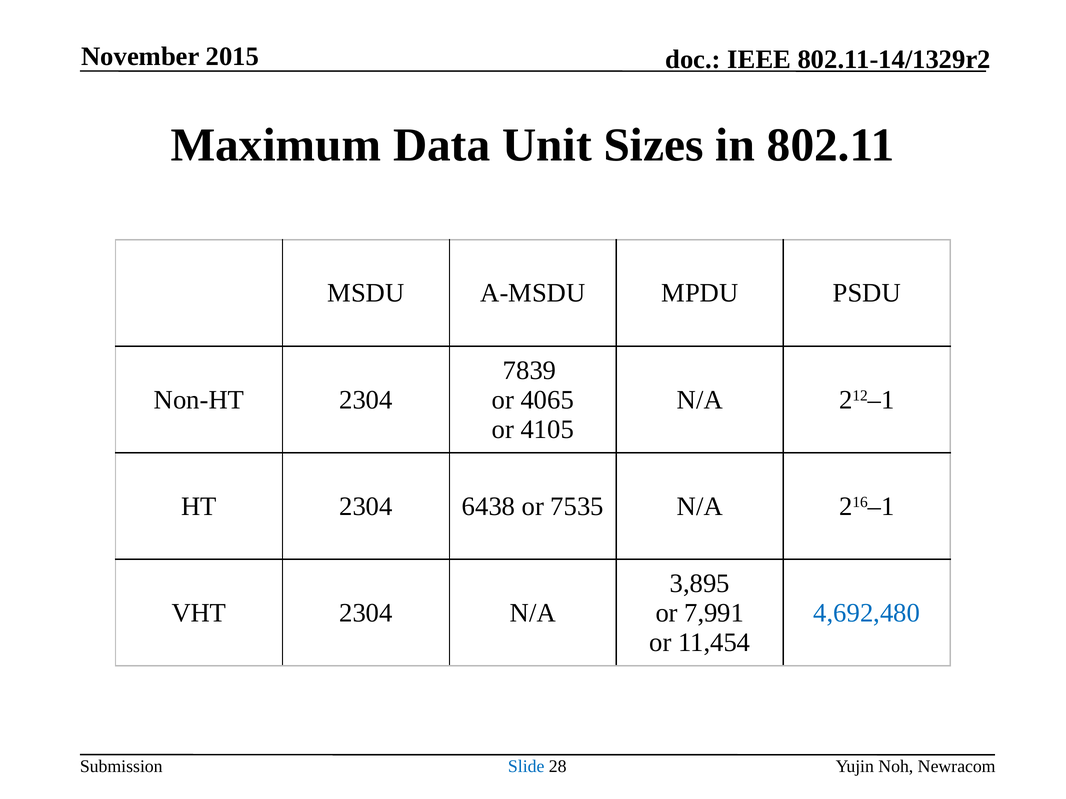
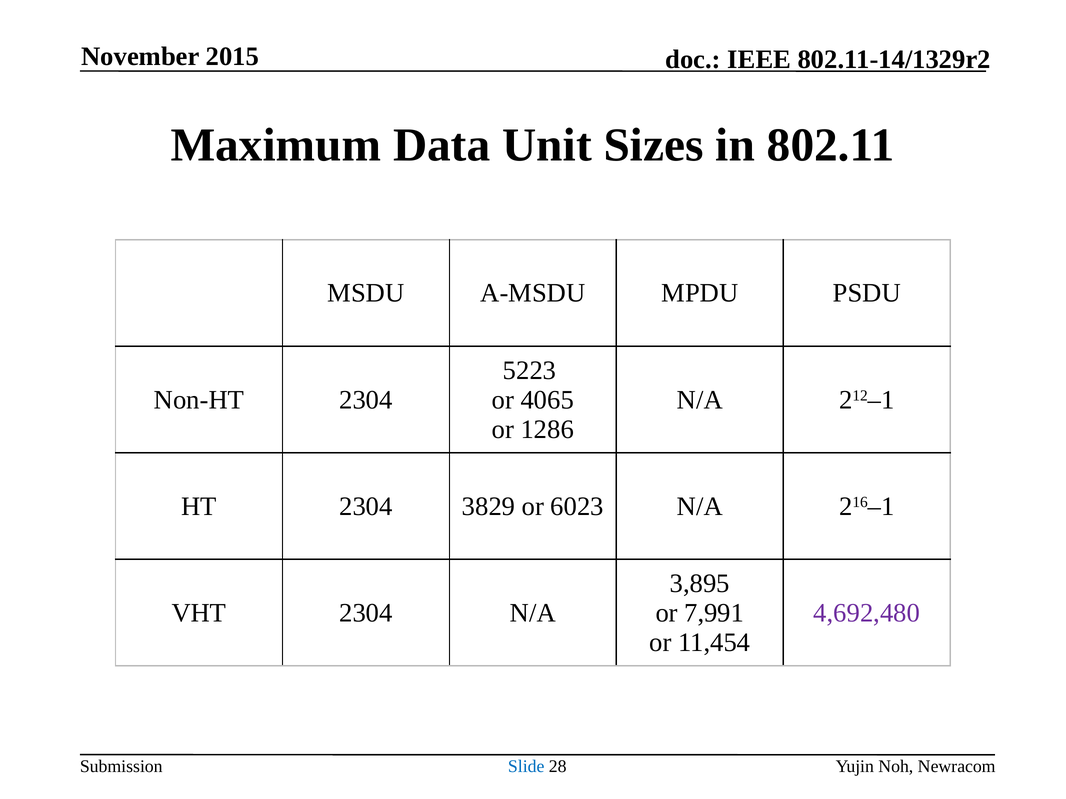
7839: 7839 -> 5223
4105: 4105 -> 1286
6438: 6438 -> 3829
7535: 7535 -> 6023
4,692,480 colour: blue -> purple
